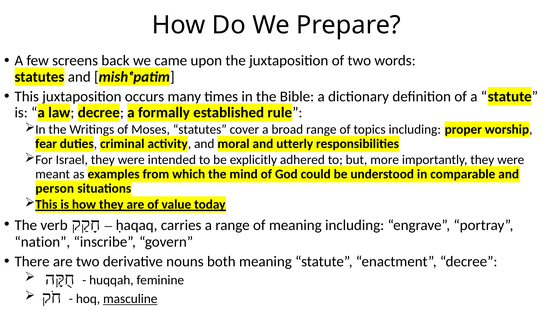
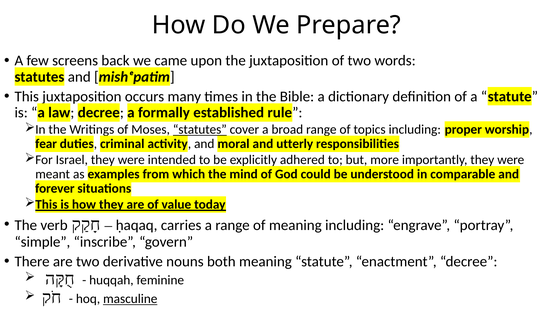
statutes at (200, 130) underline: none -> present
person: person -> forever
nation: nation -> simple
